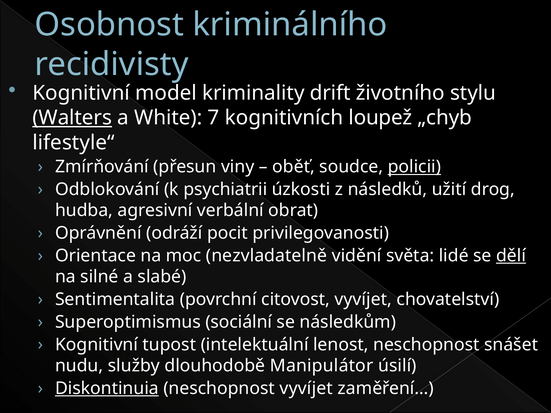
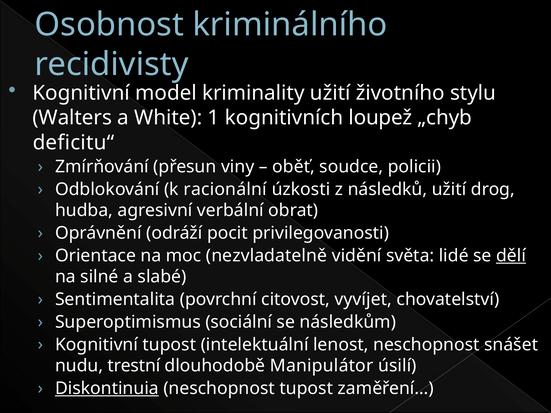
kriminality drift: drift -> užití
Walters underline: present -> none
7: 7 -> 1
lifestyle“: lifestyle“ -> deficitu“
policii underline: present -> none
psychiatrii: psychiatrii -> racionální
služby: služby -> trestní
neschopnost vyvíjet: vyvíjet -> tupost
